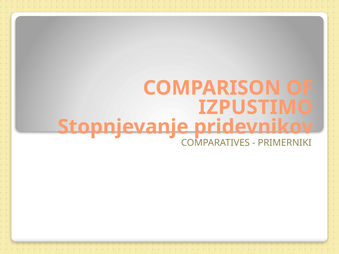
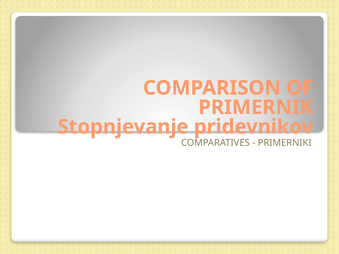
IZPUSTIMO: IZPUSTIMO -> PRIMERNIK
